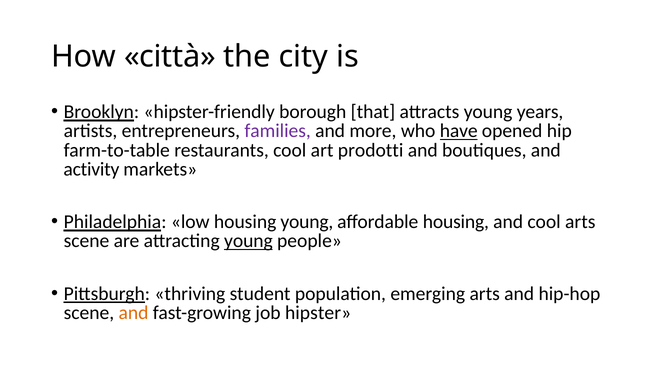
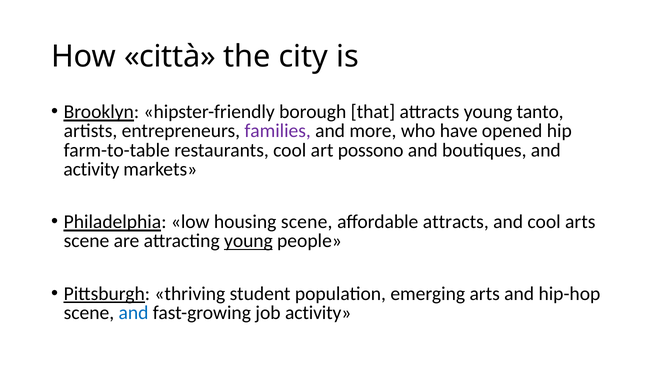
years: years -> tanto
have underline: present -> none
prodotti: prodotti -> possono
housing young: young -> scene
affordable housing: housing -> attracts
and at (134, 312) colour: orange -> blue
job hipster: hipster -> activity
